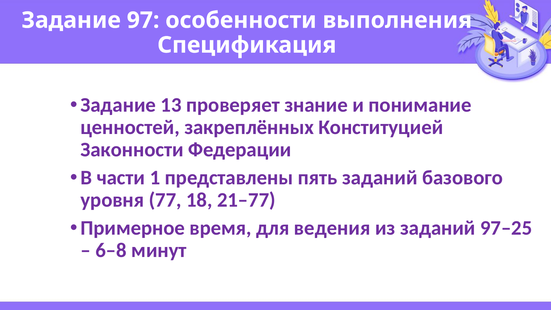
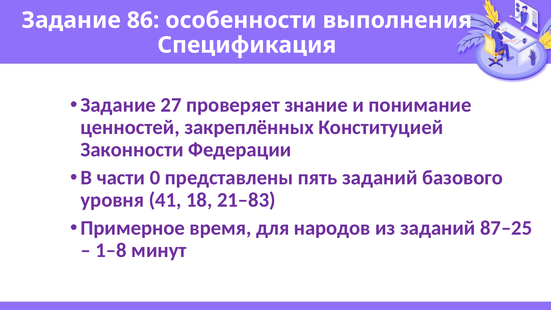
97: 97 -> 86
13: 13 -> 27
1: 1 -> 0
77: 77 -> 41
21–77: 21–77 -> 21–83
ведения: ведения -> народов
97–25: 97–25 -> 87–25
6–8: 6–8 -> 1–8
